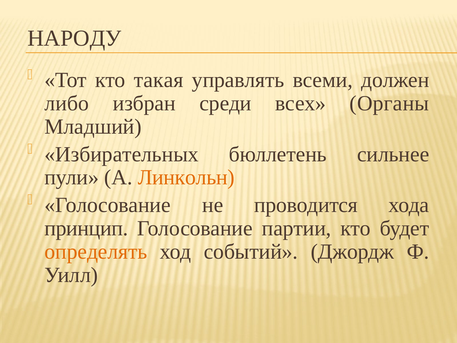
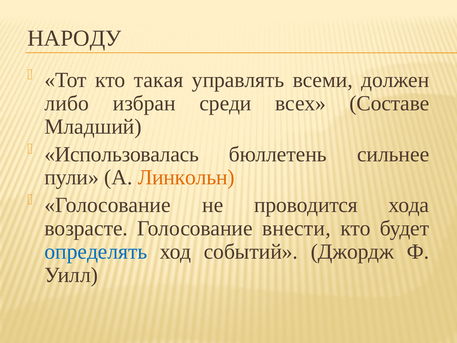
Органы: Органы -> Составе
Избирательных: Избирательных -> Использовалась
принцип: принцип -> возрасте
партии: партии -> внести
определять colour: orange -> blue
